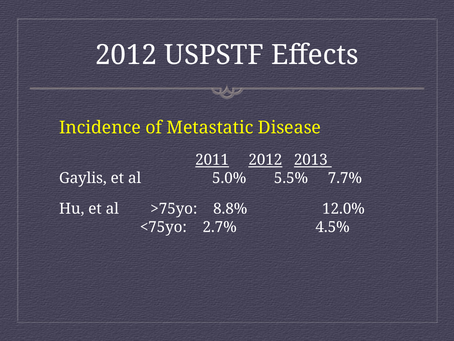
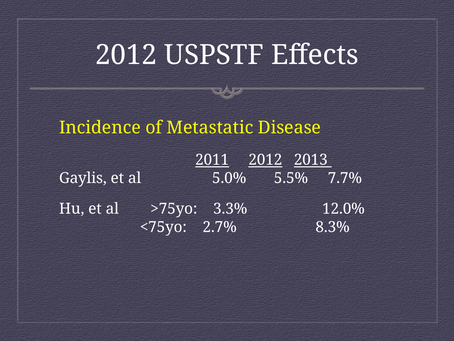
8.8%: 8.8% -> 3.3%
4.5%: 4.5% -> 8.3%
